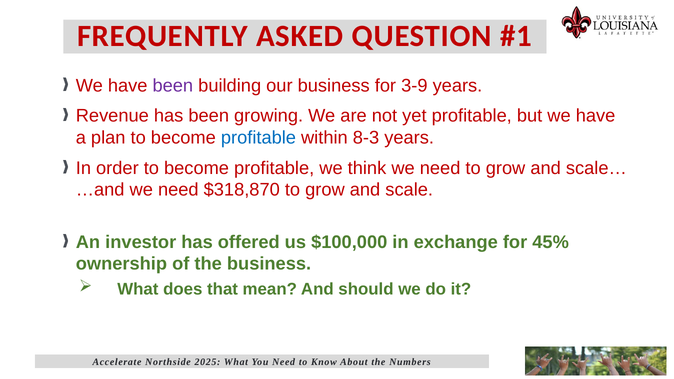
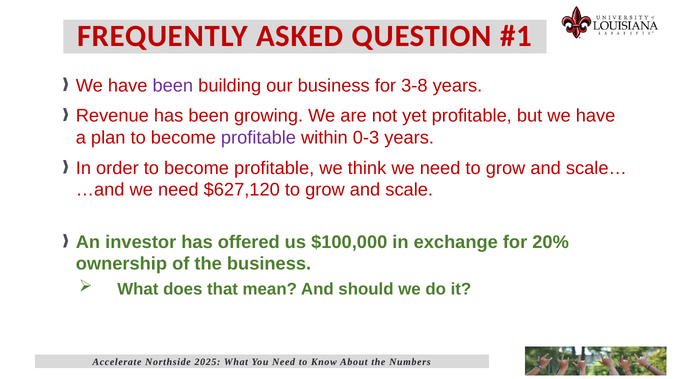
3-9: 3-9 -> 3-8
profitable at (258, 138) colour: blue -> purple
8-3: 8-3 -> 0-3
$318,870: $318,870 -> $627,120
45%: 45% -> 20%
